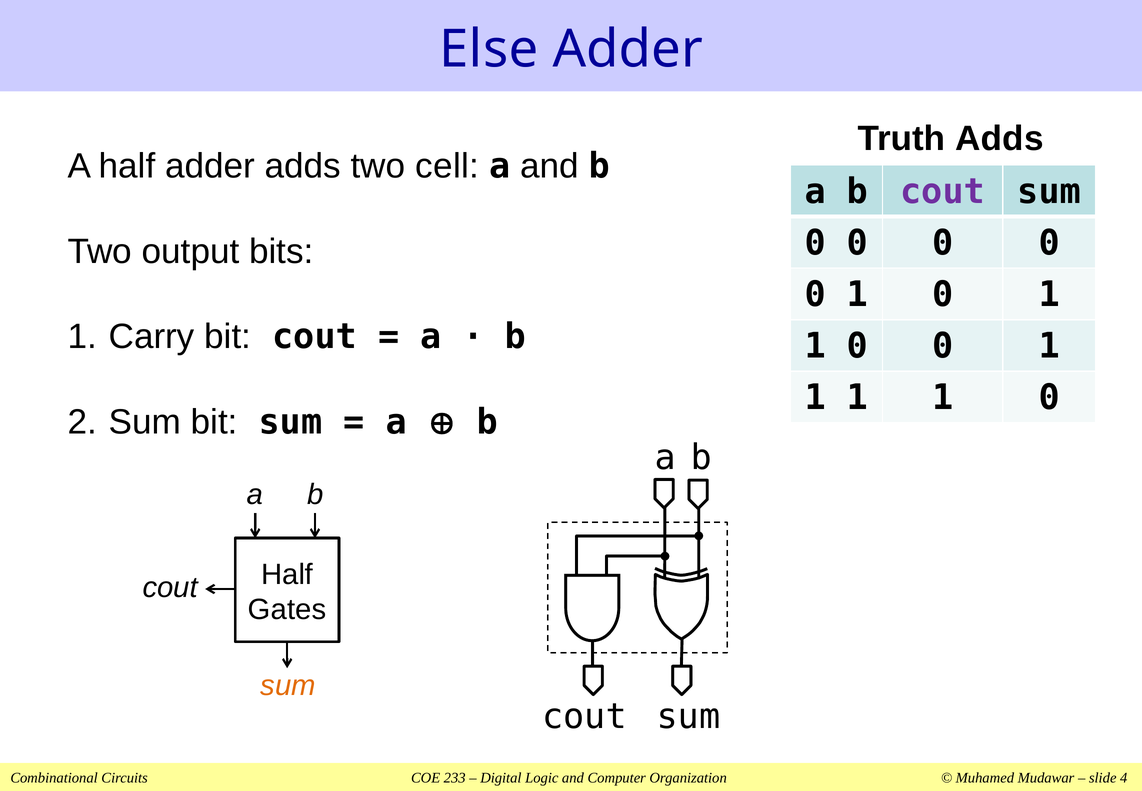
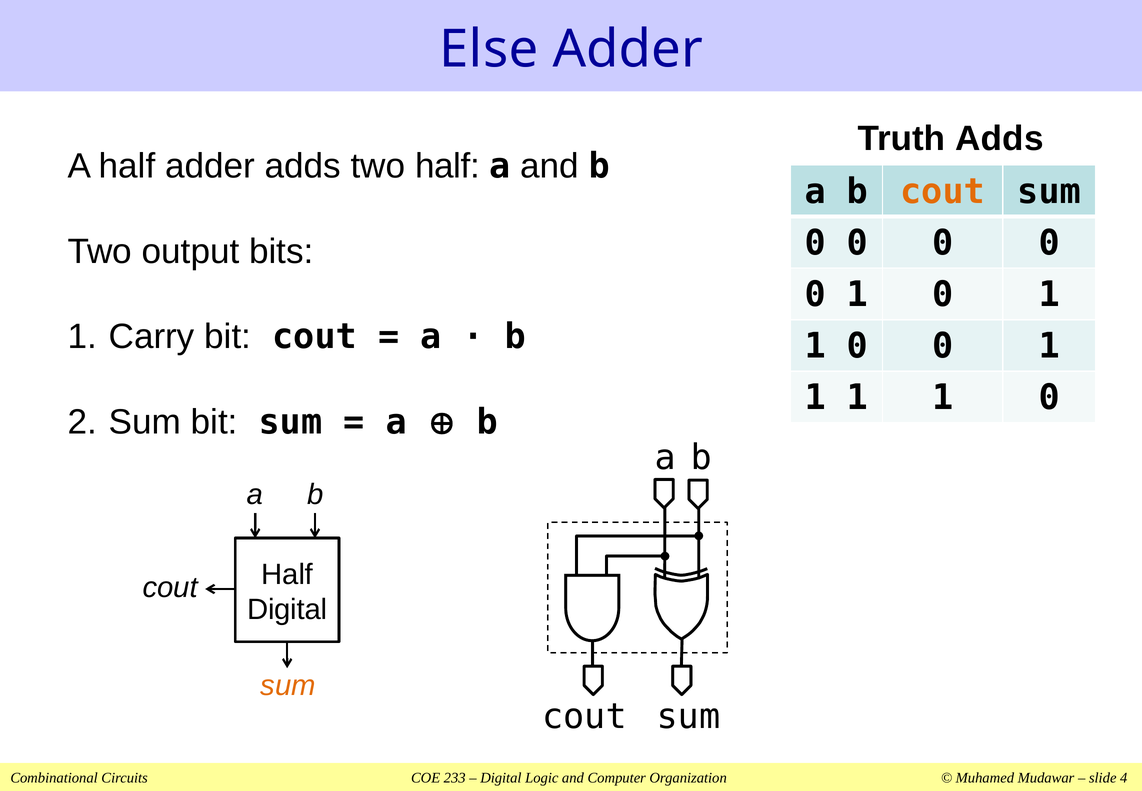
two cell: cell -> half
cout at (943, 191) colour: purple -> orange
Gates at (287, 609): Gates -> Digital
